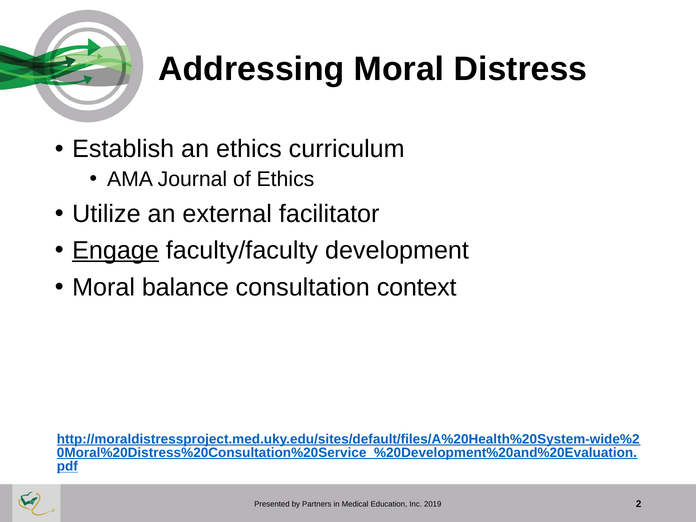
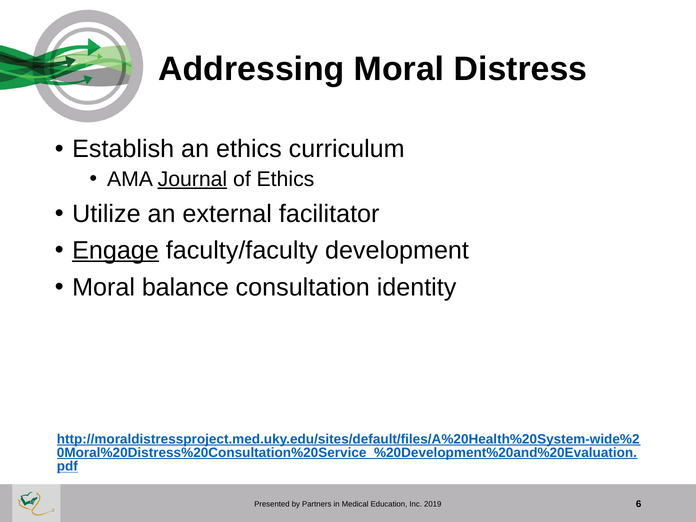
Journal underline: none -> present
context: context -> identity
2: 2 -> 6
